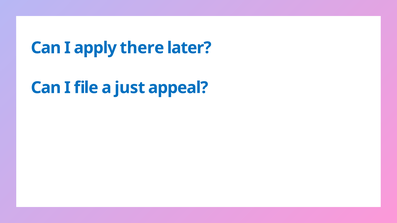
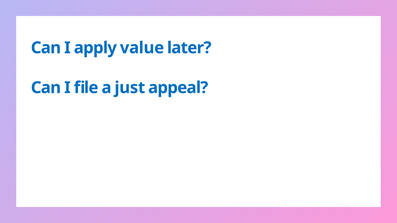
there: there -> value
